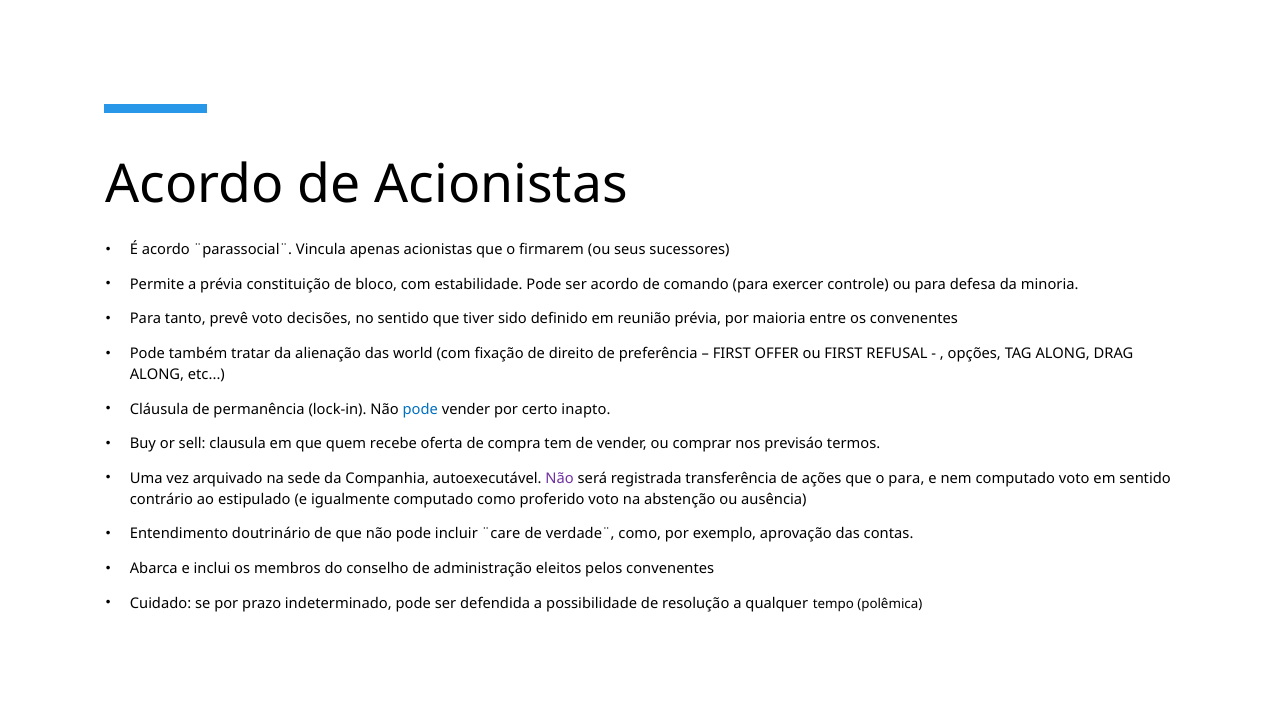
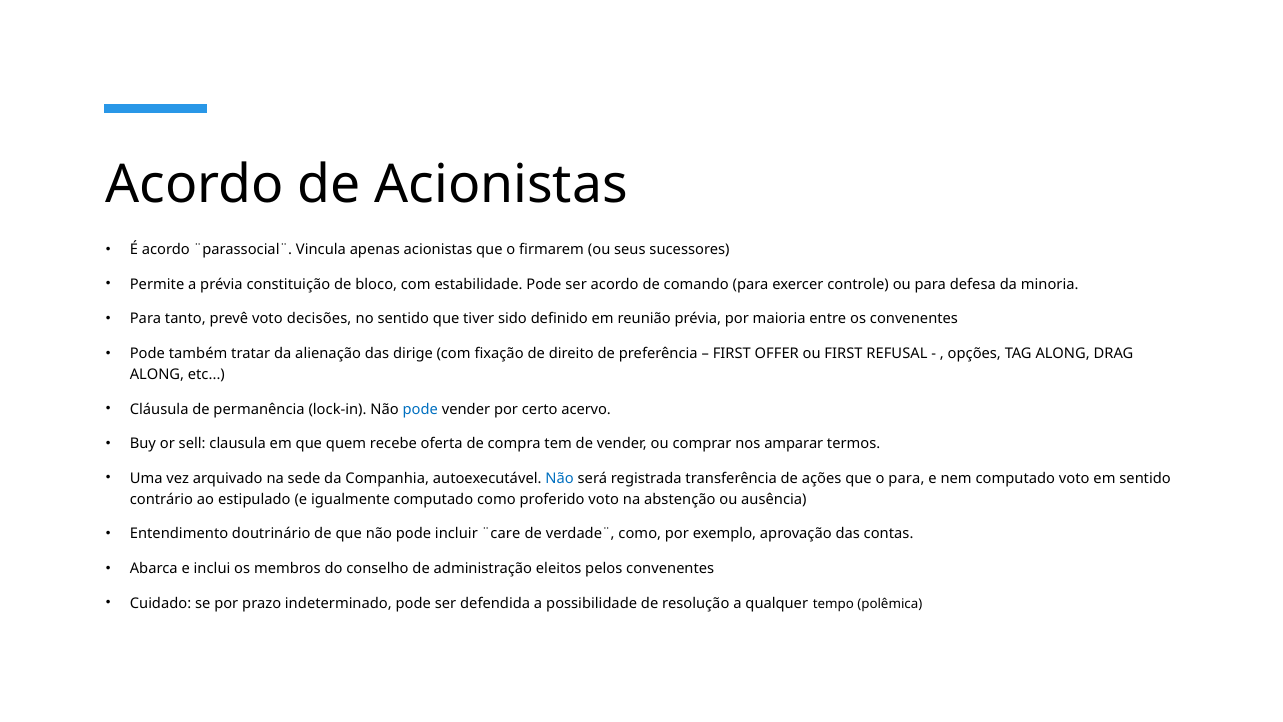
world: world -> dirige
inapto: inapto -> acervo
previsáo: previsáo -> amparar
Não at (560, 478) colour: purple -> blue
